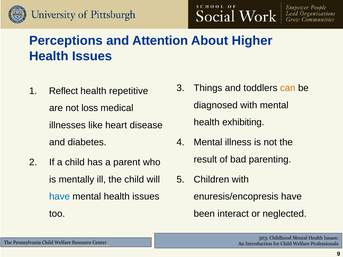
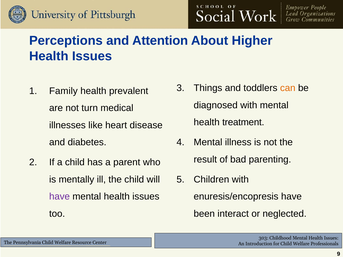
Reflect: Reflect -> Family
repetitive: repetitive -> prevalent
loss: loss -> turn
exhibiting: exhibiting -> treatment
have at (60, 197) colour: blue -> purple
